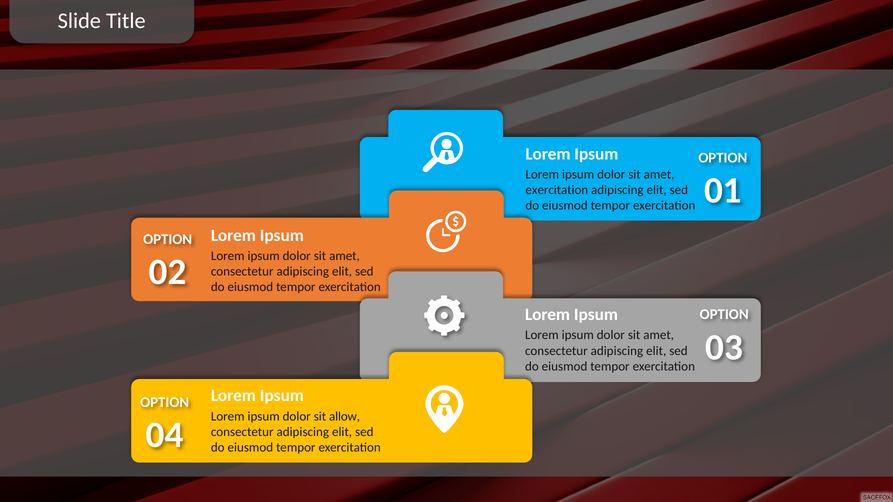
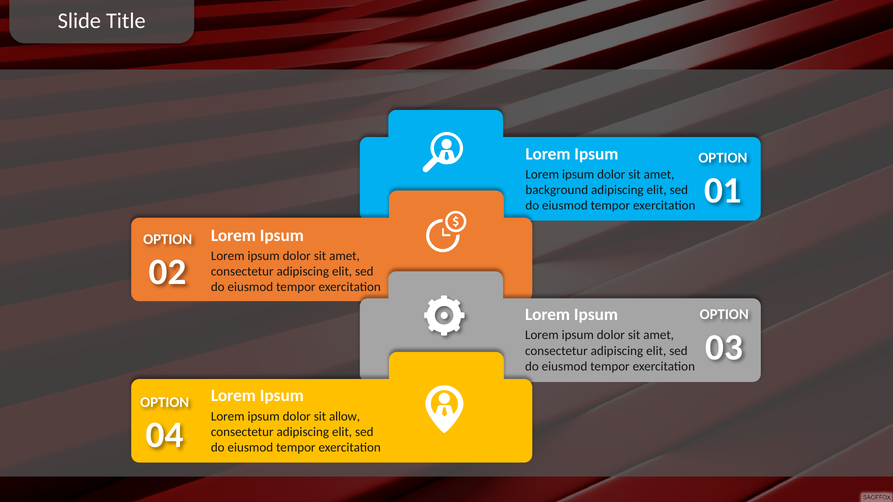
exercitation at (557, 190): exercitation -> background
